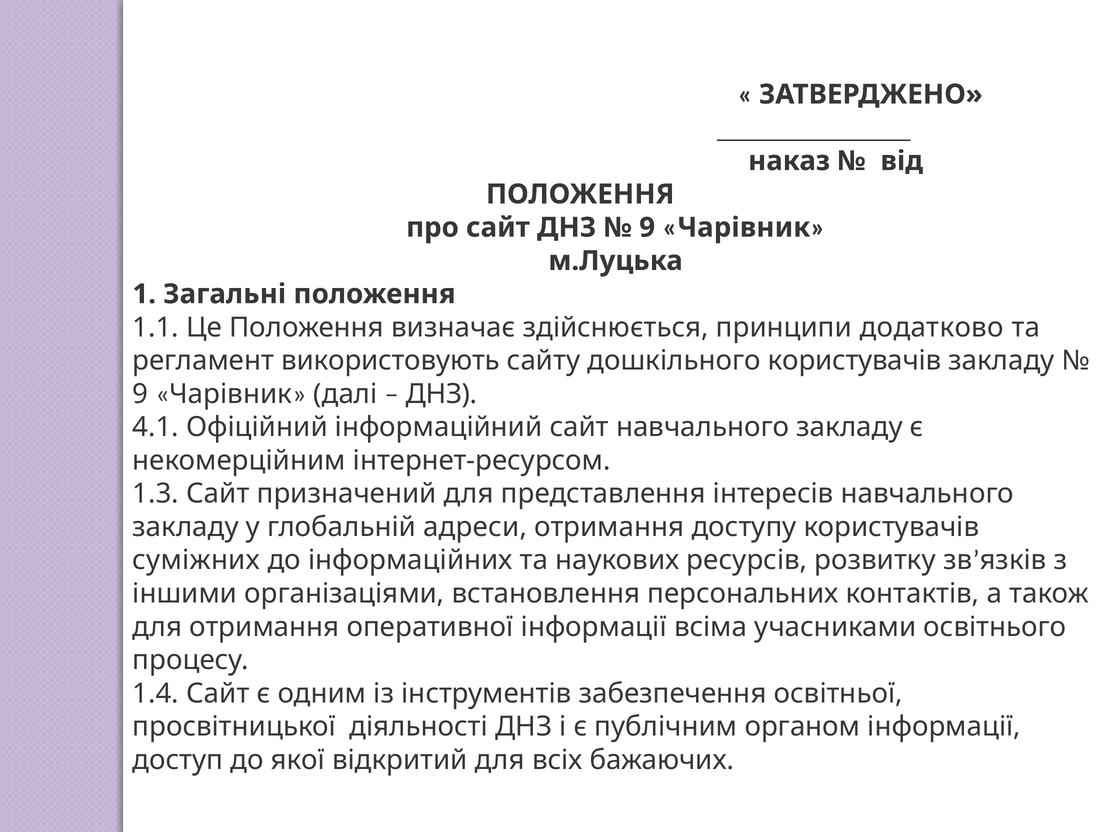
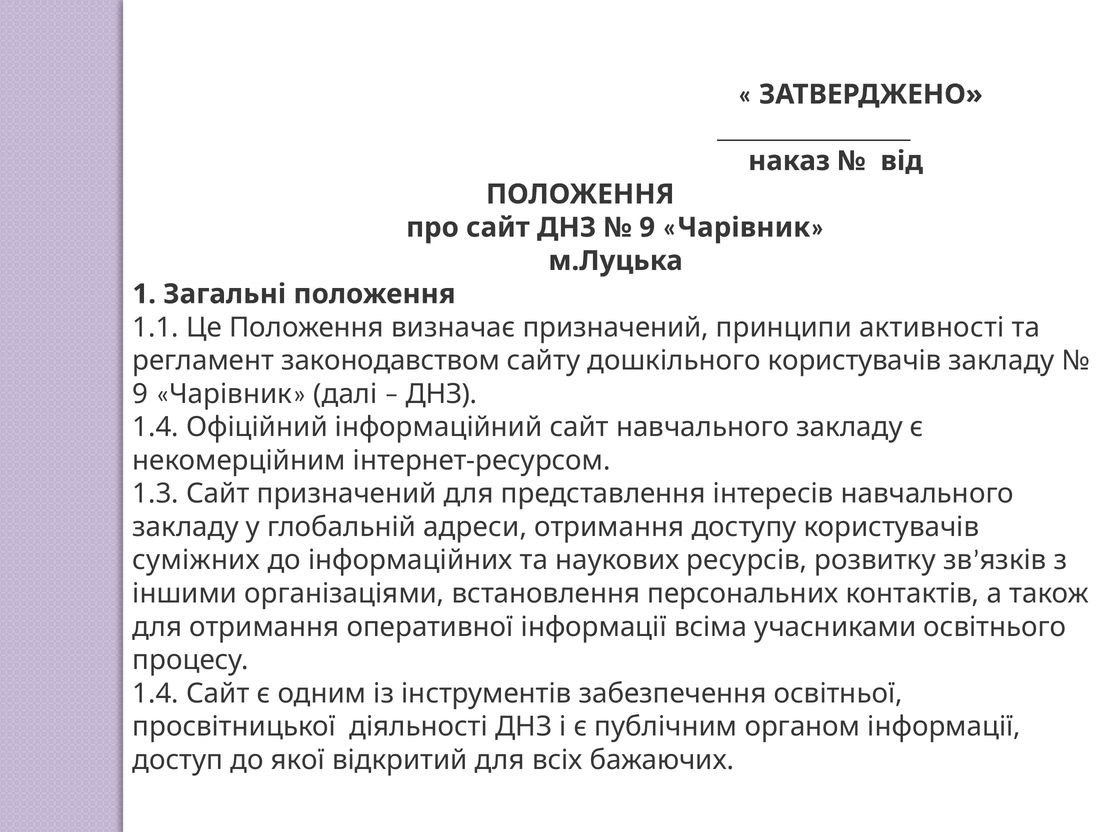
визначає здійснюється: здійснюється -> призначений
додатково: додатково -> активності
використовують: використовують -> законодавством
4.1 at (156, 427): 4.1 -> 1.4
